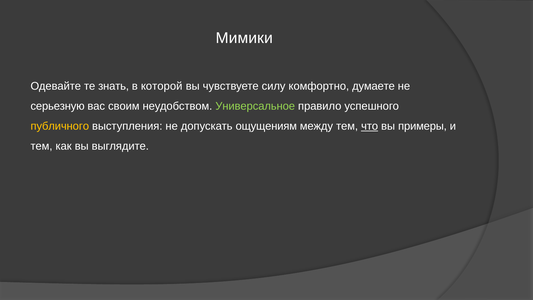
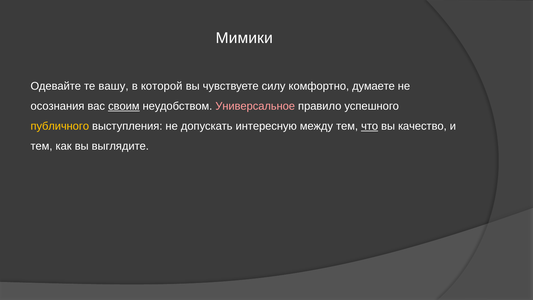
знать: знать -> вашу
серьезную: серьезную -> осознания
своим underline: none -> present
Универсальное colour: light green -> pink
ощущениям: ощущениям -> интересную
примеры: примеры -> качество
